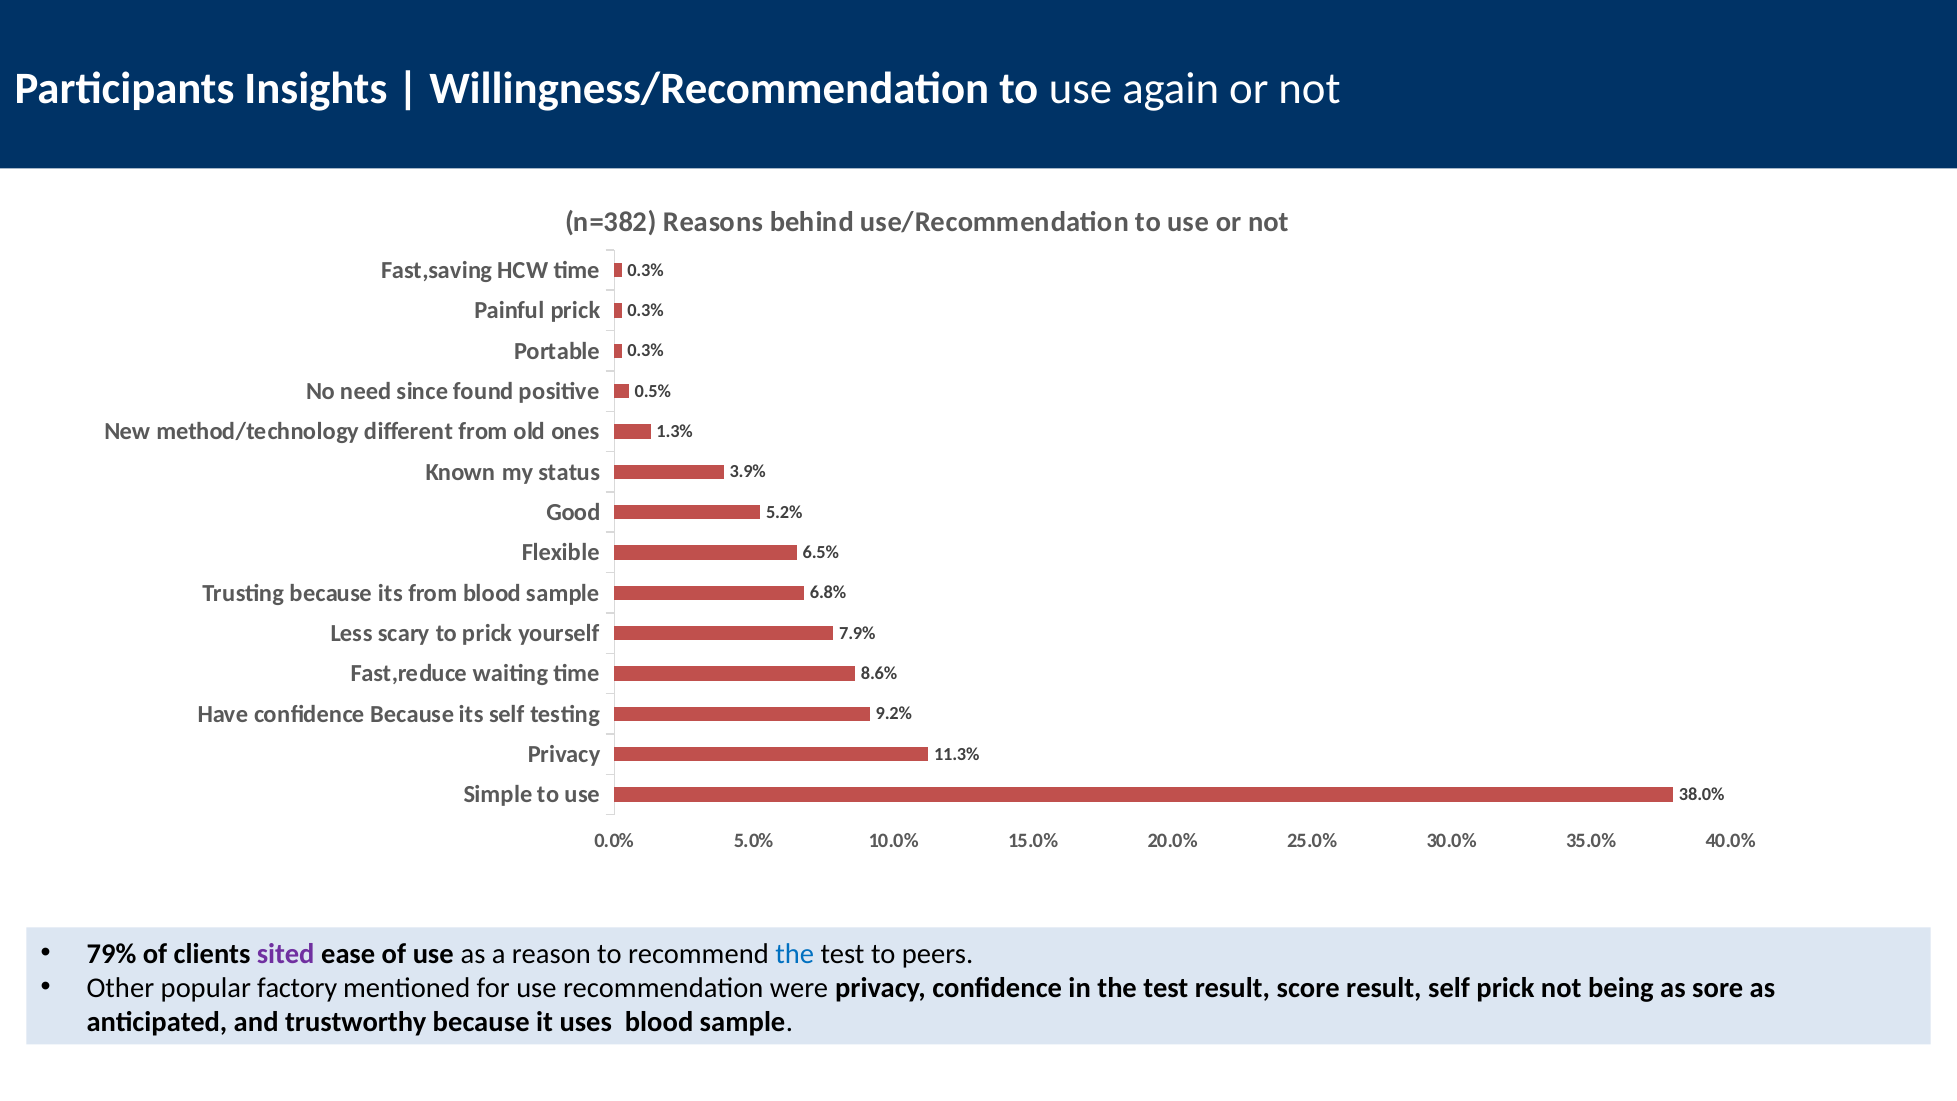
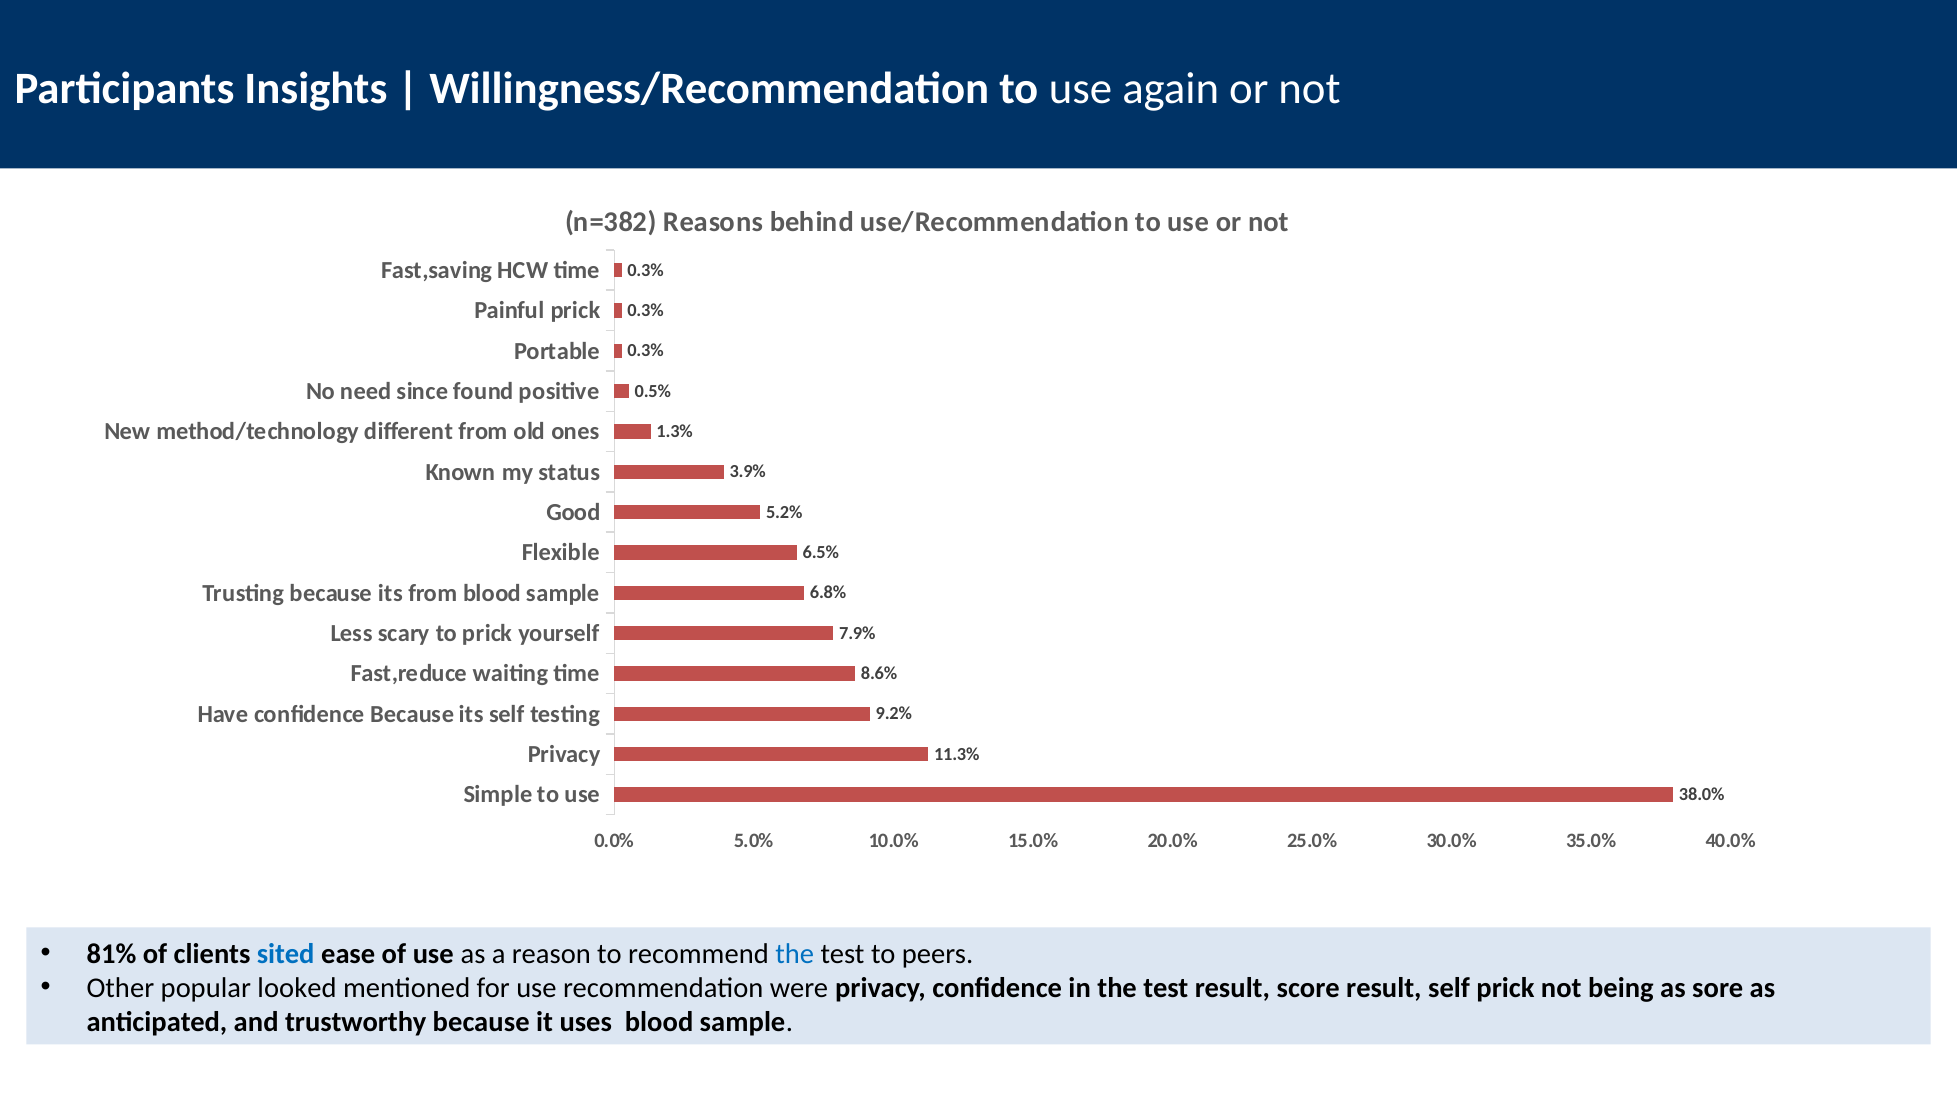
79%: 79% -> 81%
sited colour: purple -> blue
factory: factory -> looked
